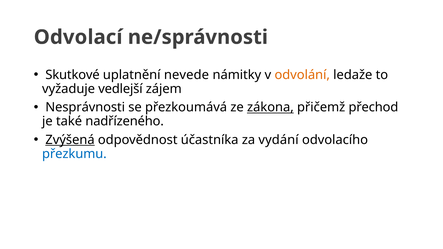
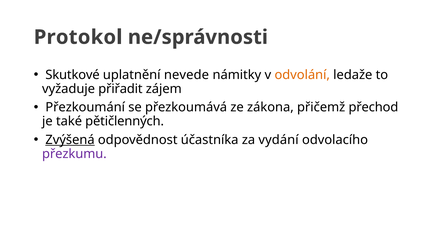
Odvolací: Odvolací -> Protokol
vedlejší: vedlejší -> přiřadit
Nesprávnosti: Nesprávnosti -> Přezkoumání
zákona underline: present -> none
nadřízeného: nadřízeného -> pětičlenných
přezkumu colour: blue -> purple
